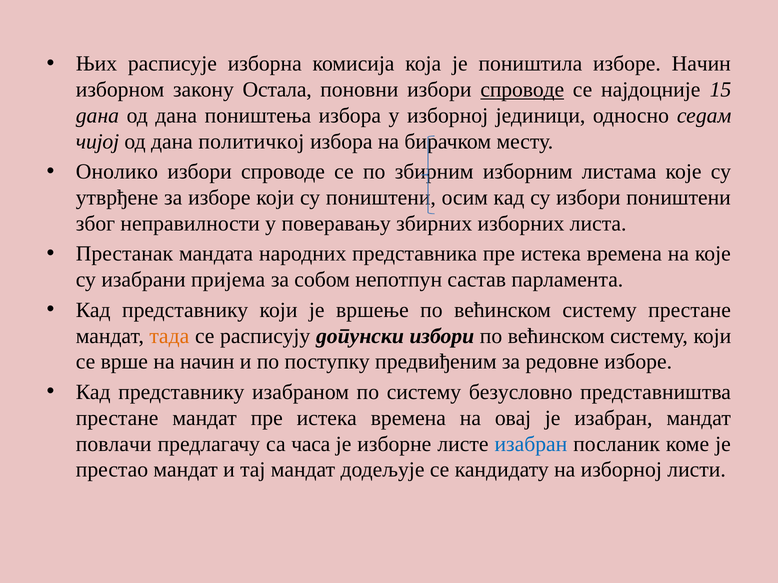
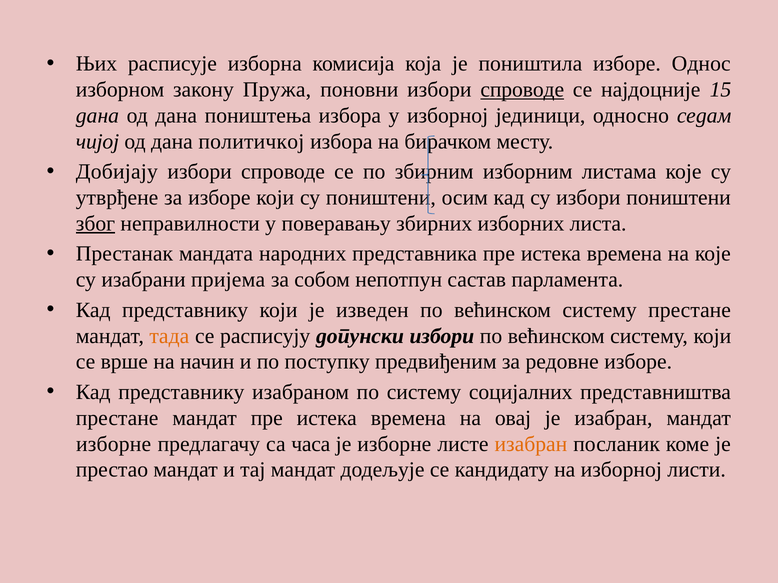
изборе Начин: Начин -> Однос
Остала: Остала -> Пружа
Онолико: Онолико -> Добијају
због underline: none -> present
вршење: вршење -> изведен
безусловно: безусловно -> социјалних
повлачи at (114, 444): повлачи -> изборне
изабран at (531, 444) colour: blue -> orange
